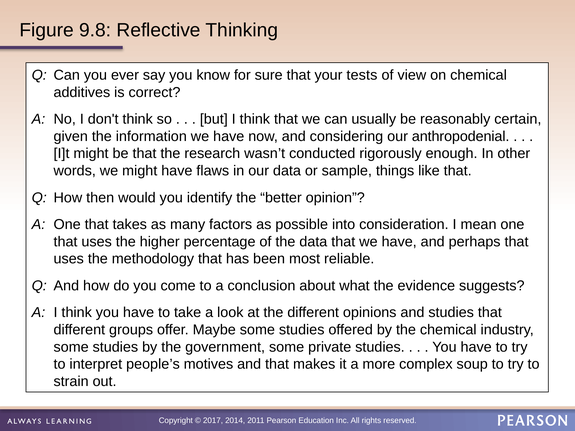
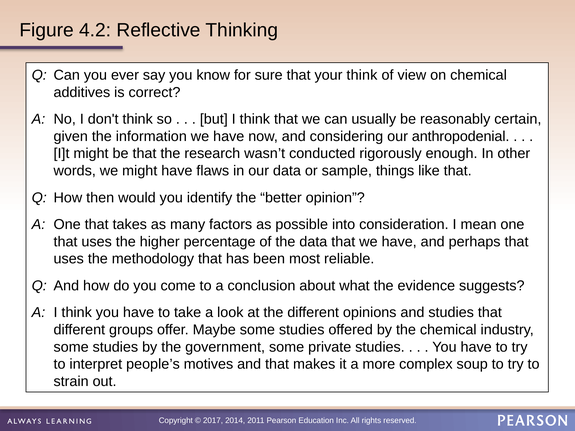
9.8: 9.8 -> 4.2
your tests: tests -> think
